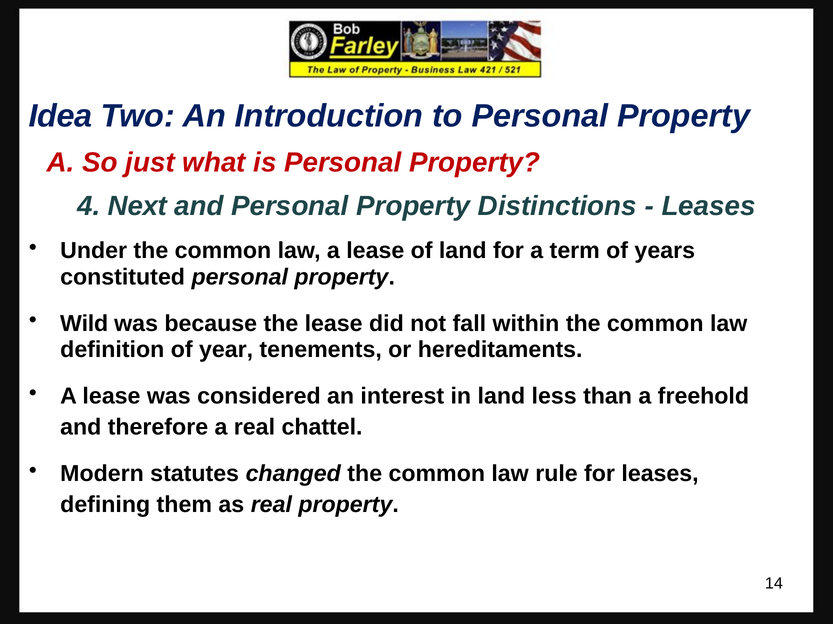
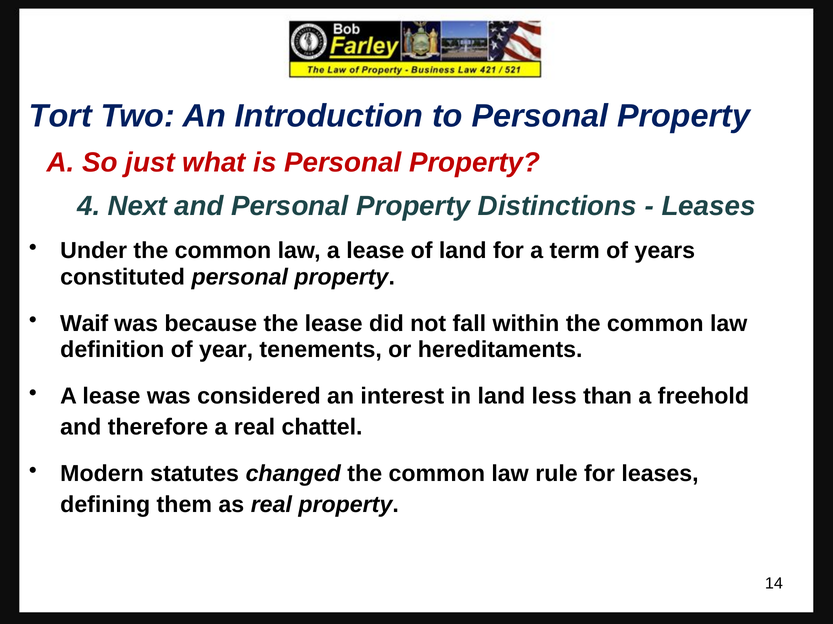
Idea: Idea -> Tort
Wild: Wild -> Waif
